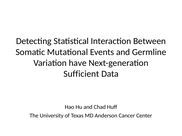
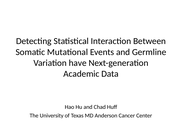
Sufficient: Sufficient -> Academic
